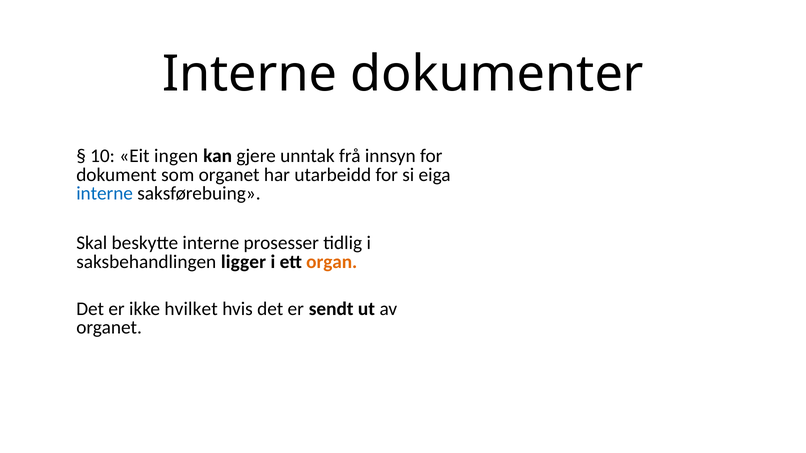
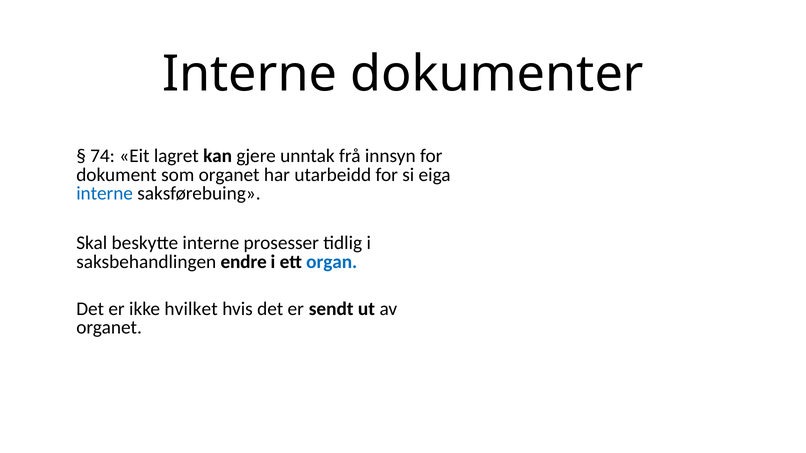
10: 10 -> 74
ingen: ingen -> lagret
ligger: ligger -> endre
organ colour: orange -> blue
